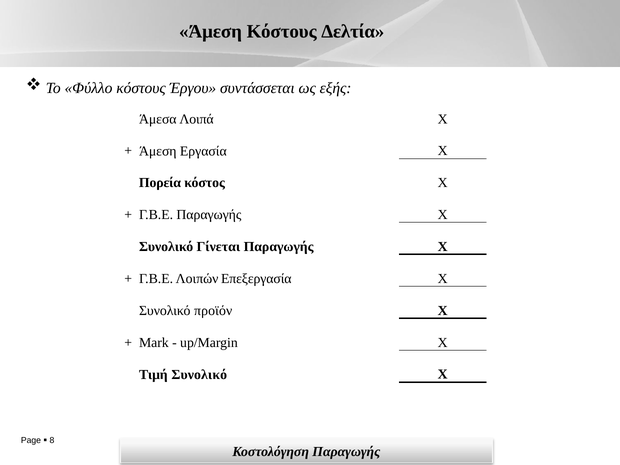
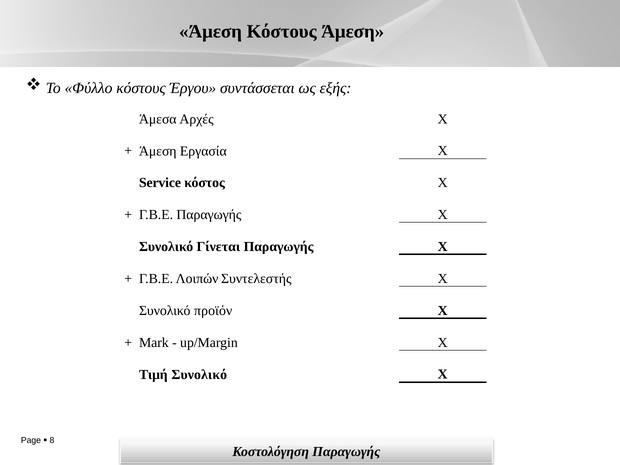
Κόστους Δελτία: Δελτία -> Άμεση
Λοιπά: Λοιπά -> Αρχές
Πορεία: Πορεία -> Service
Επεξεργασία: Επεξεργασία -> Συντελεστής
